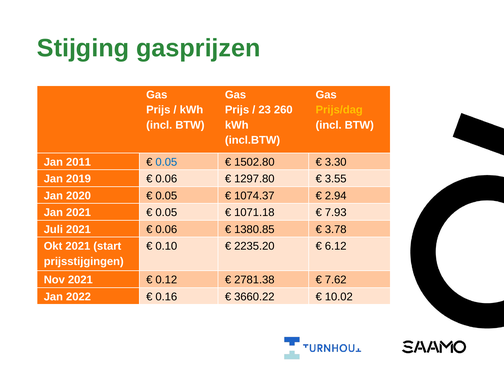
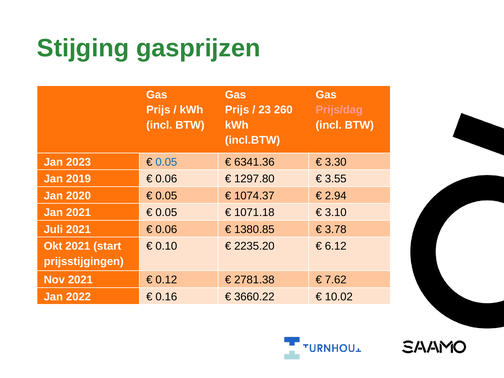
Prijs/dag colour: yellow -> pink
2011: 2011 -> 2023
1502.80: 1502.80 -> 6341.36
7.93: 7.93 -> 3.10
